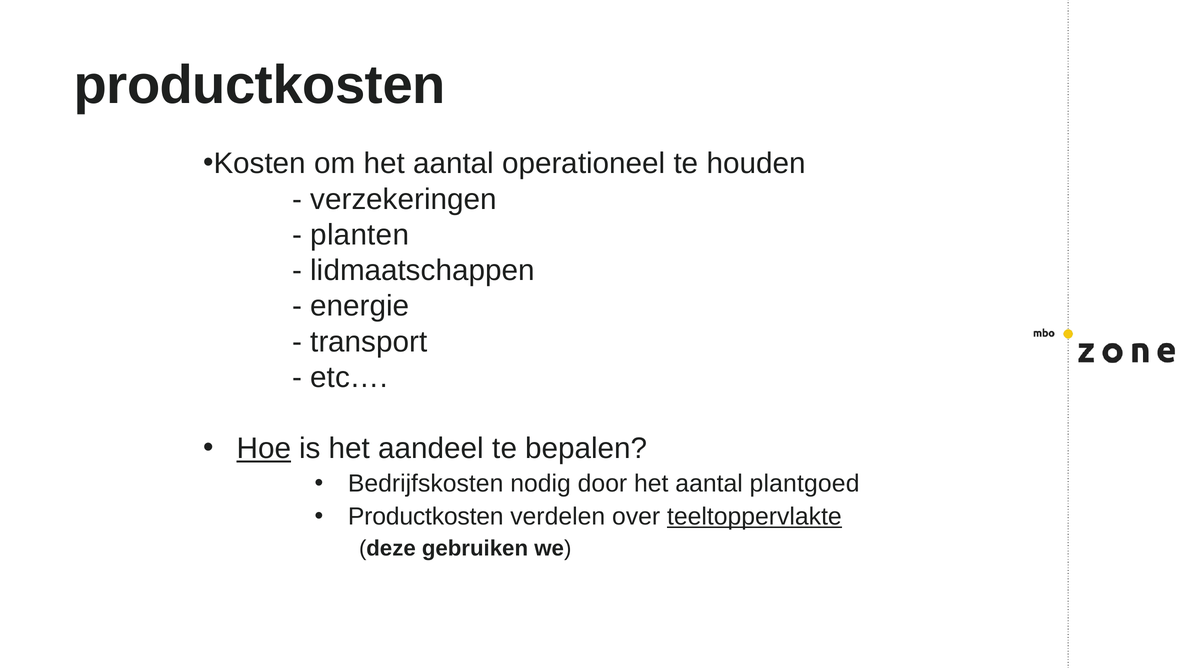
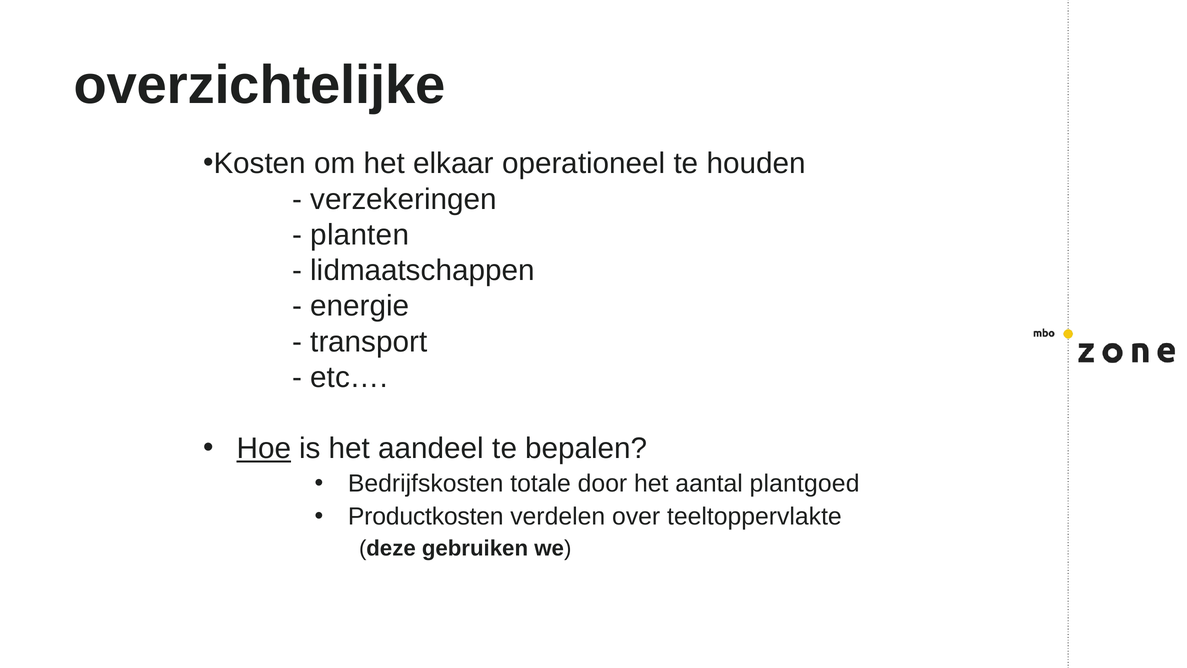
productkosten at (260, 85): productkosten -> overzichtelijke
om het aantal: aantal -> elkaar
nodig: nodig -> totale
teeltoppervlakte underline: present -> none
